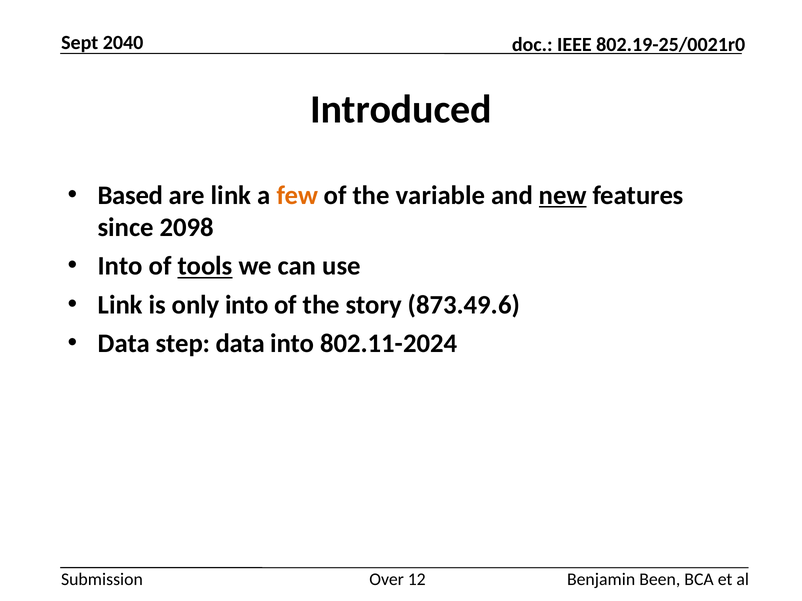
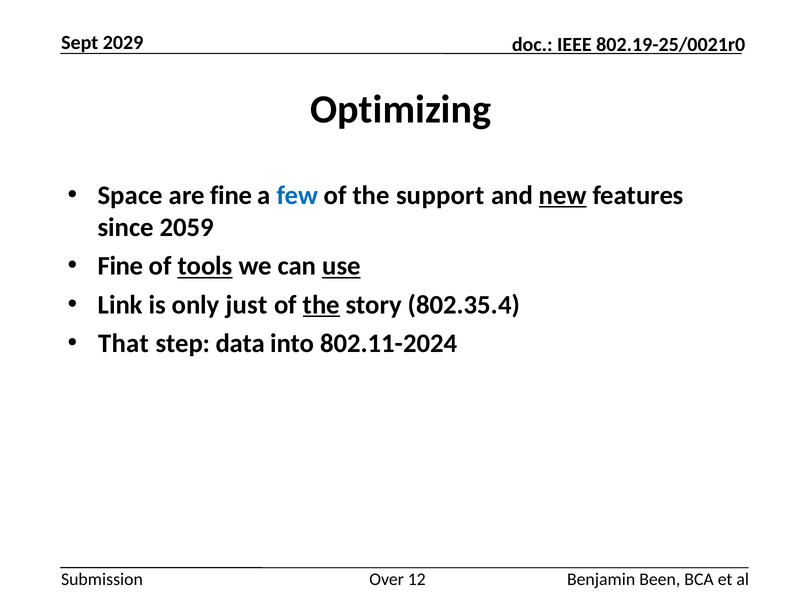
2040: 2040 -> 2029
Introduced: Introduced -> Optimizing
Based: Based -> Space
are link: link -> fine
few colour: orange -> blue
variable: variable -> support
2098: 2098 -> 2059
Into at (120, 266): Into -> Fine
use underline: none -> present
only into: into -> just
the at (321, 305) underline: none -> present
873.49.6: 873.49.6 -> 802.35.4
Data at (124, 344): Data -> That
